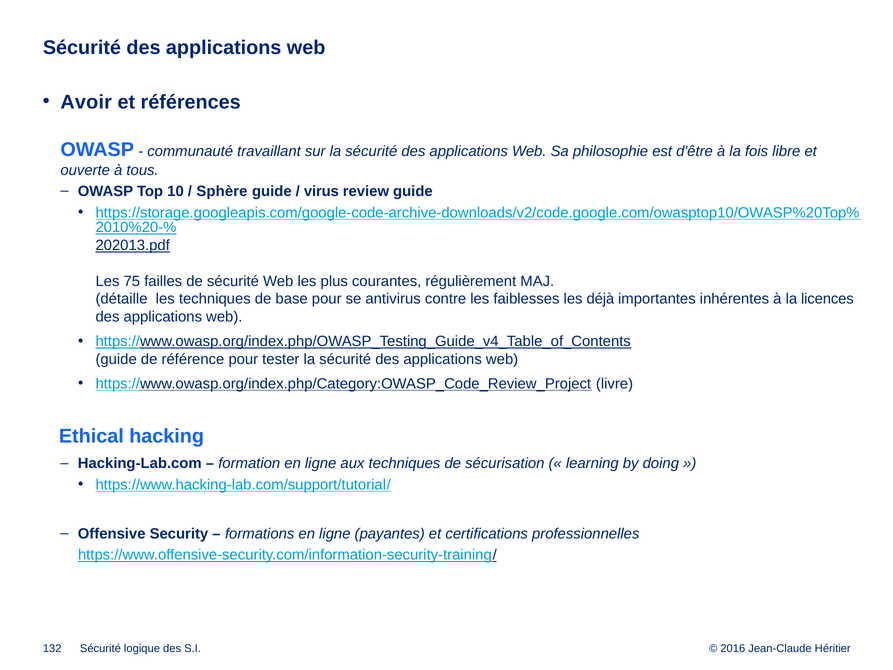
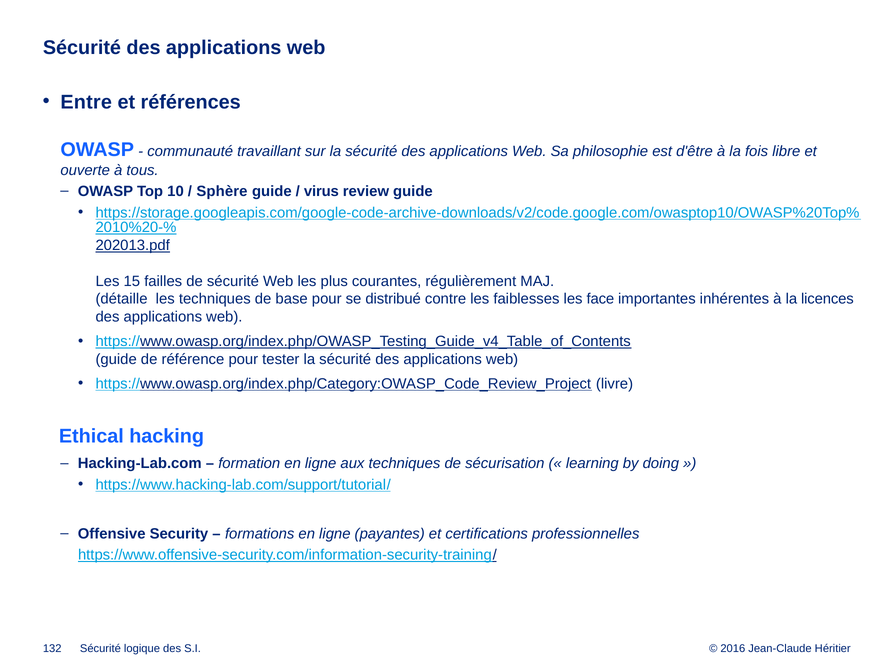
Avoir: Avoir -> Entre
75: 75 -> 15
antivirus: antivirus -> distribué
déjà: déjà -> face
